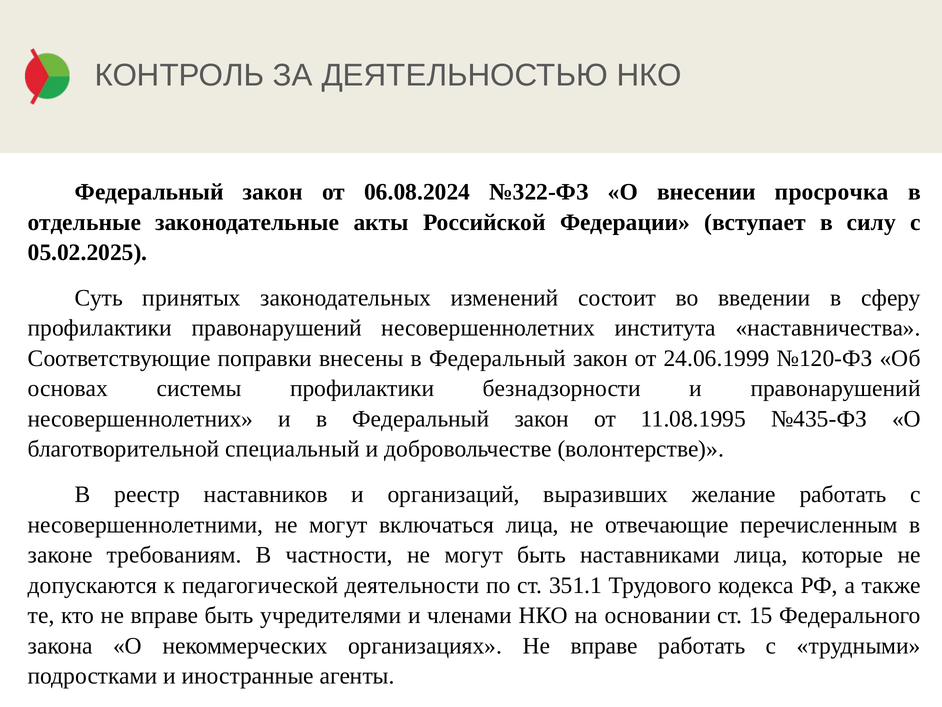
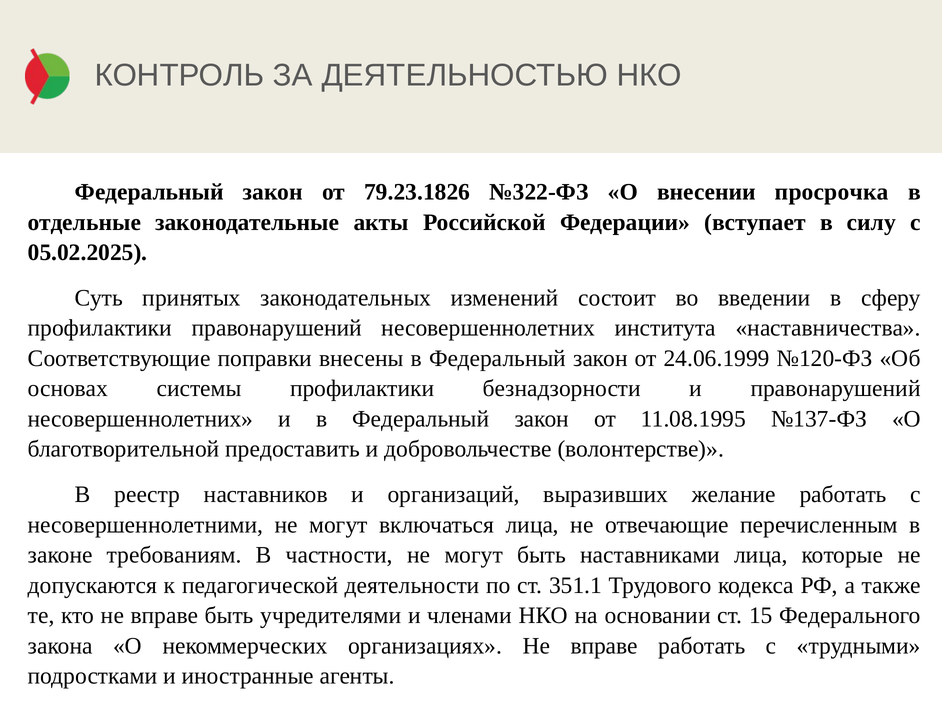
06.08.2024: 06.08.2024 -> 79.23.1826
№435-ФЗ: №435-ФЗ -> №137-ФЗ
специальный: специальный -> предоставить
